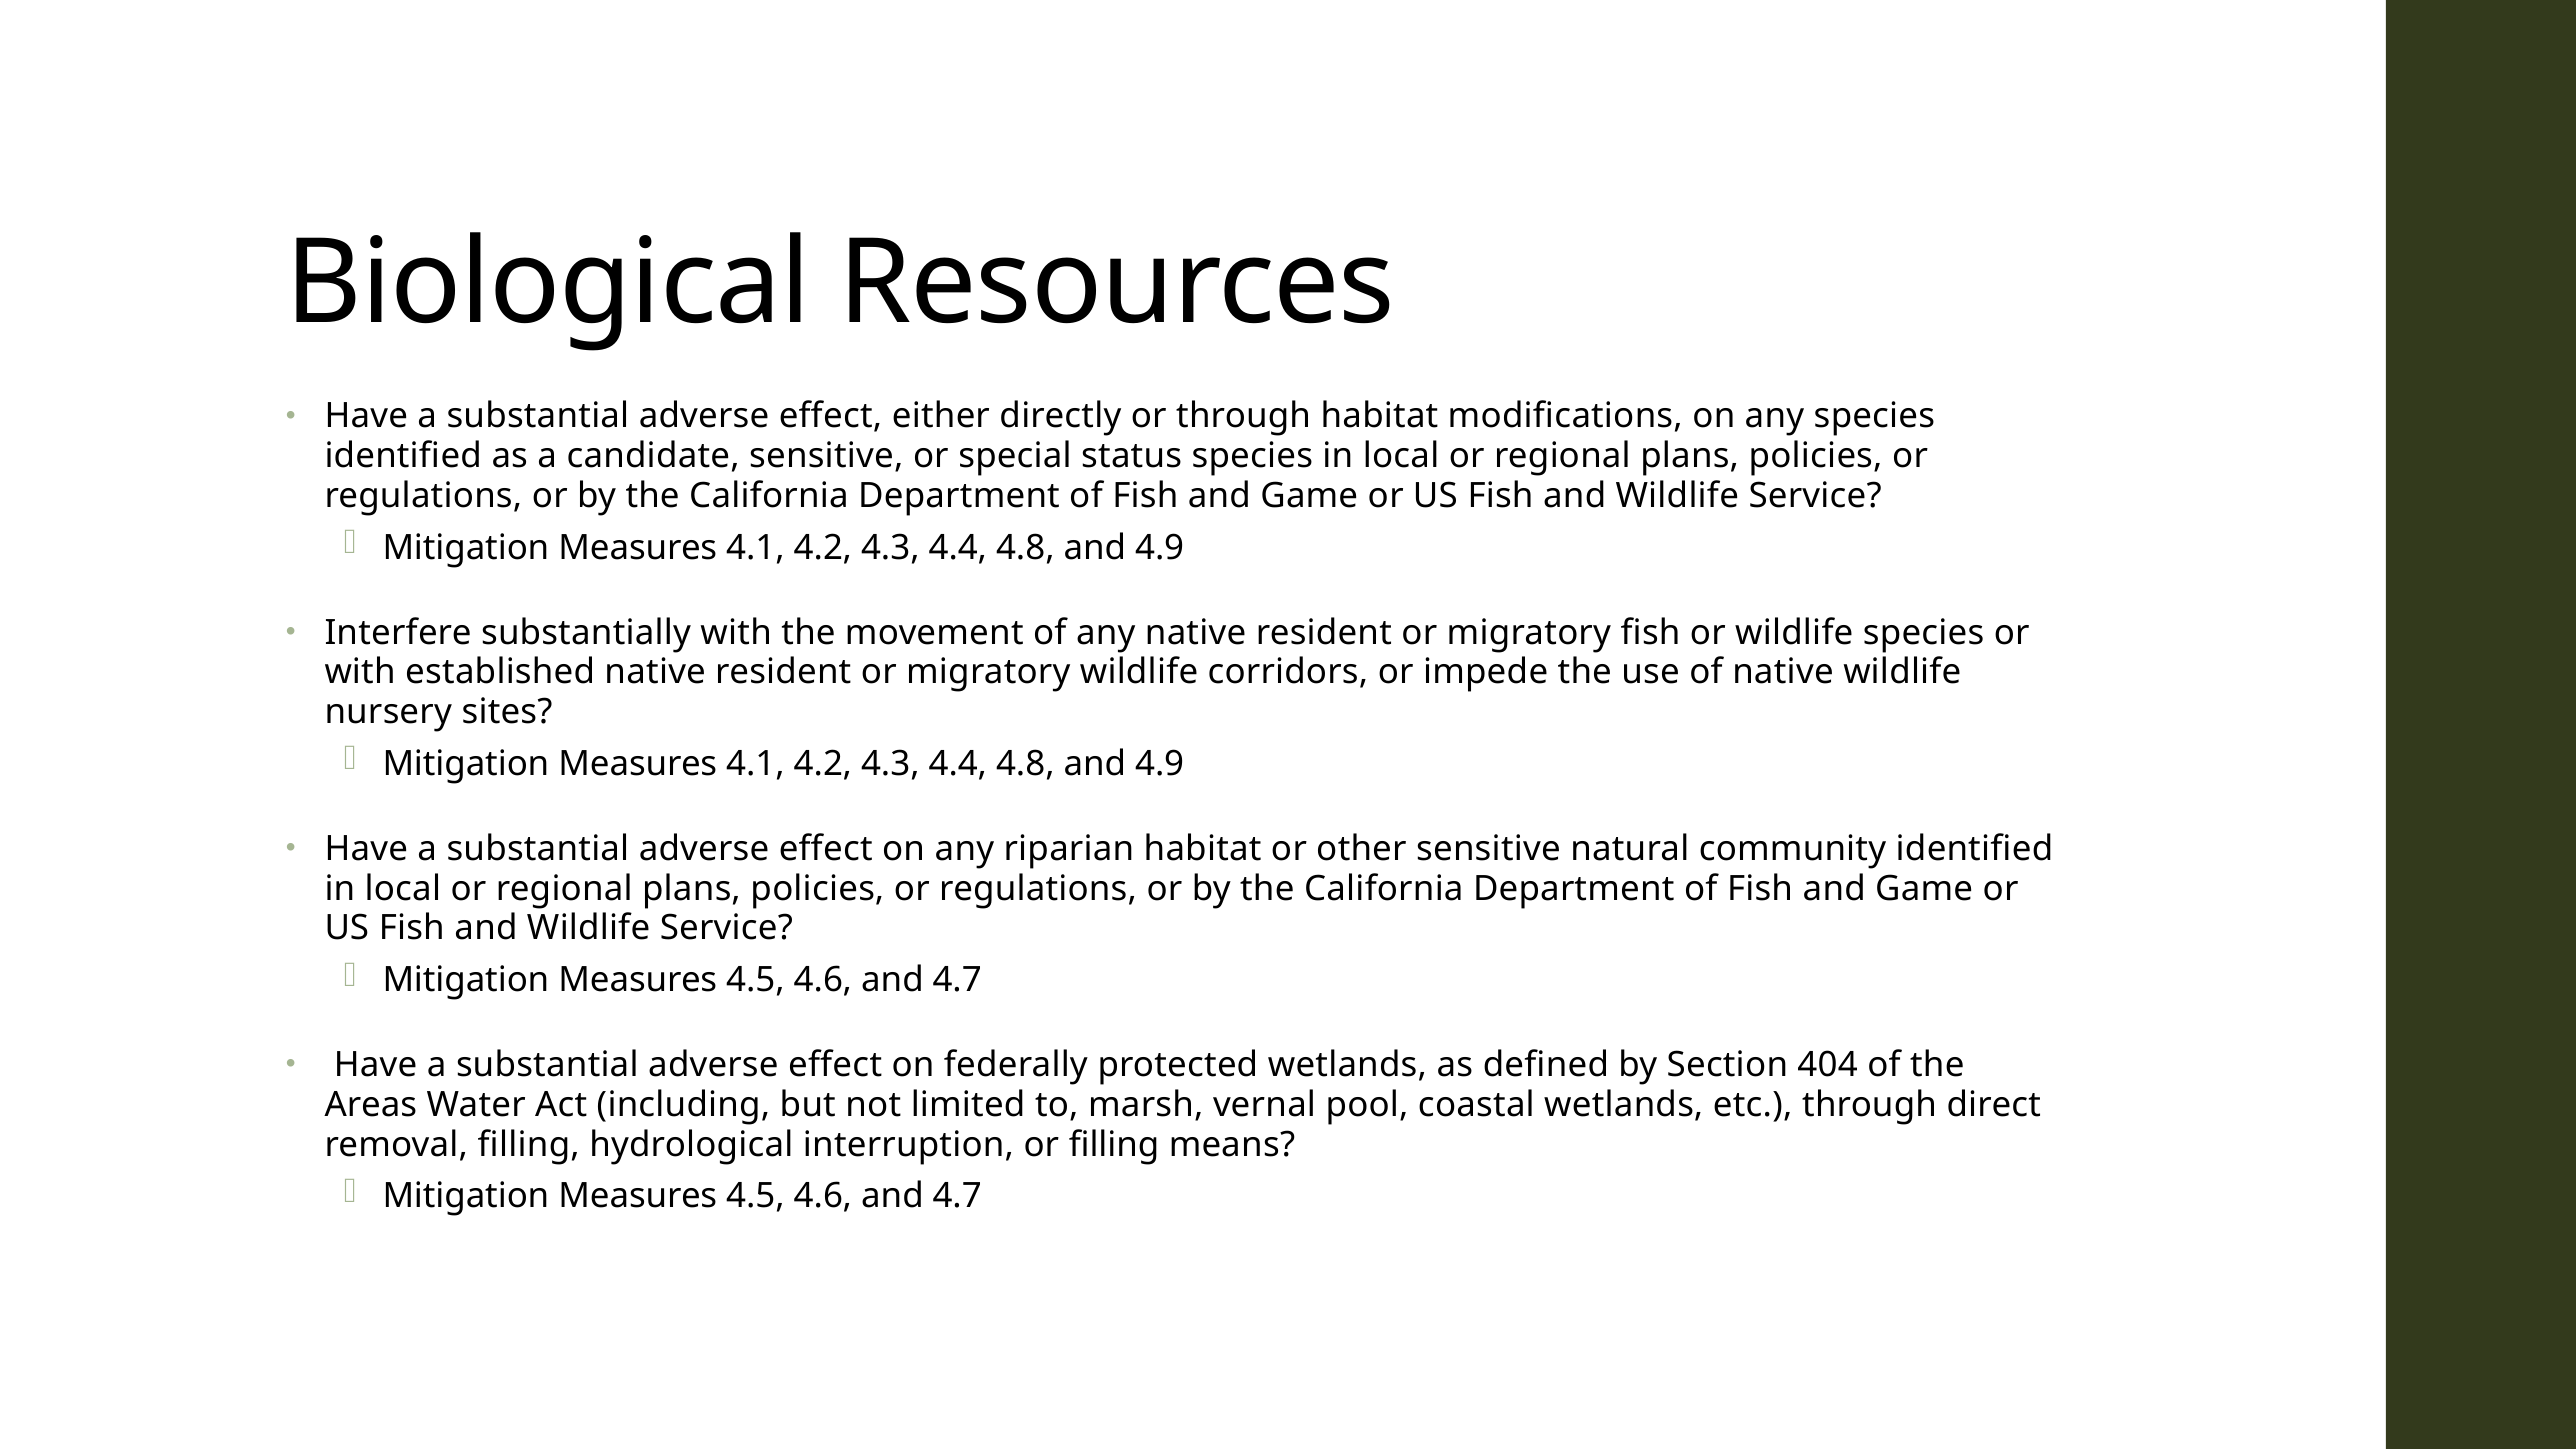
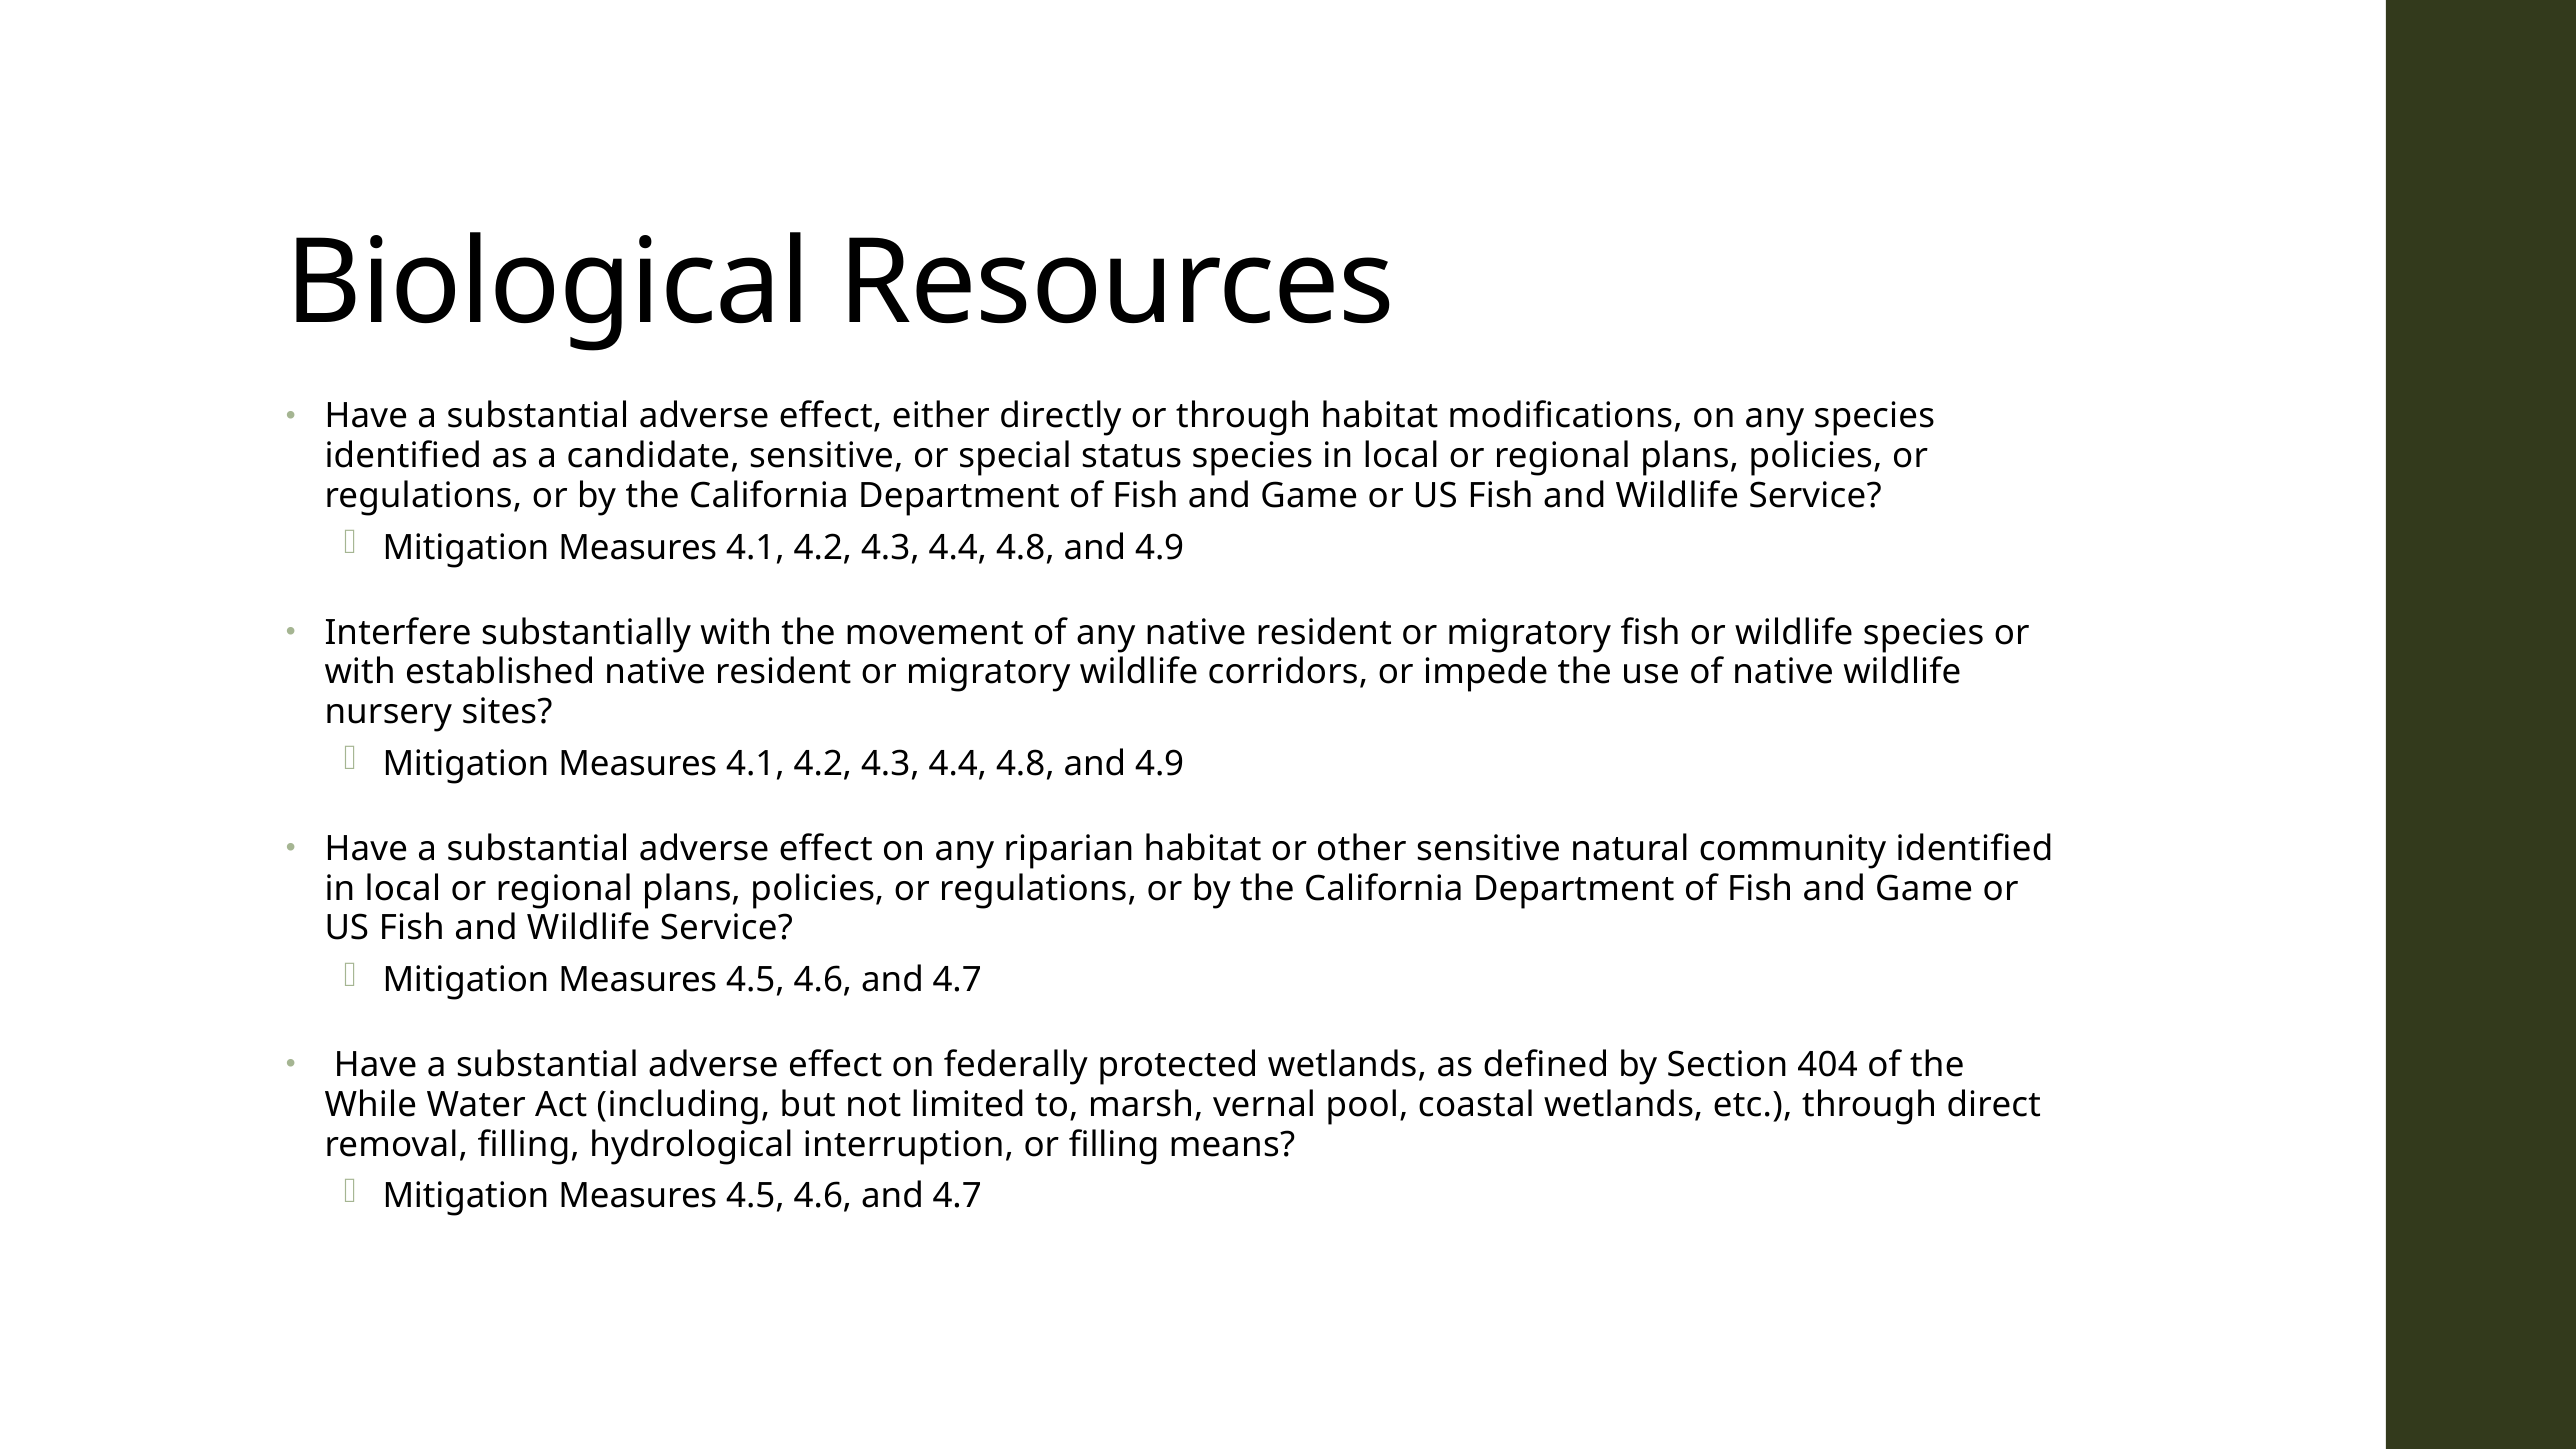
Areas: Areas -> While
